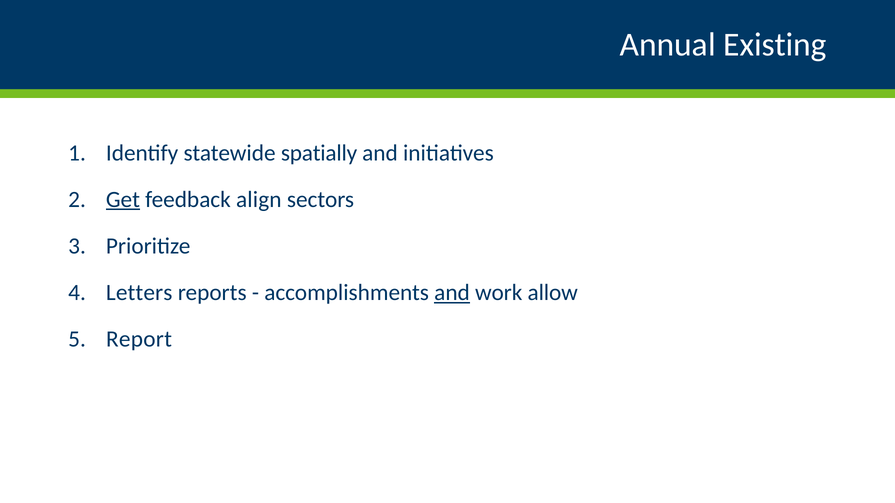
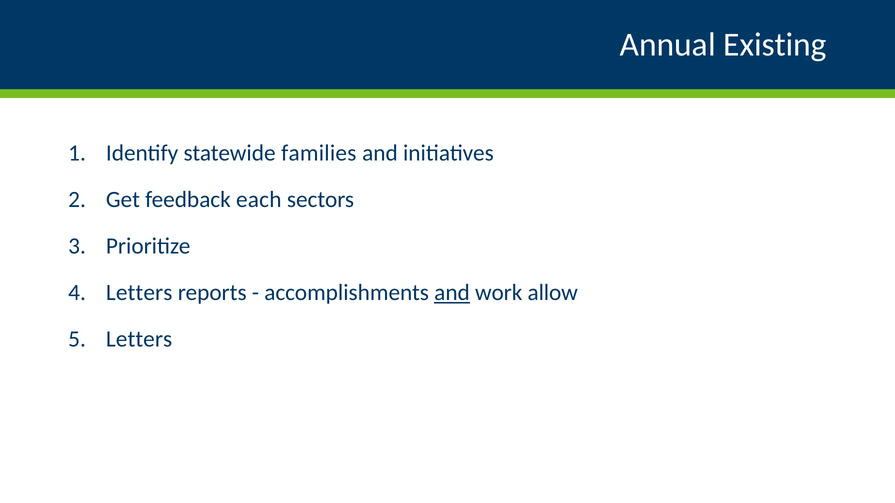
spatially: spatially -> families
Get underline: present -> none
align: align -> each
Report at (139, 339): Report -> Letters
